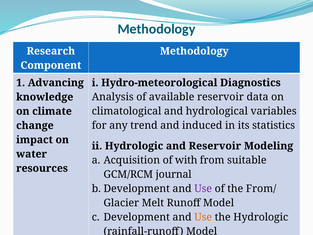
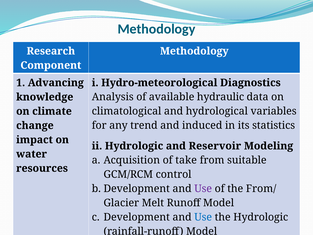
available reservoir: reservoir -> hydraulic
with: with -> take
journal: journal -> control
Use at (203, 217) colour: orange -> blue
